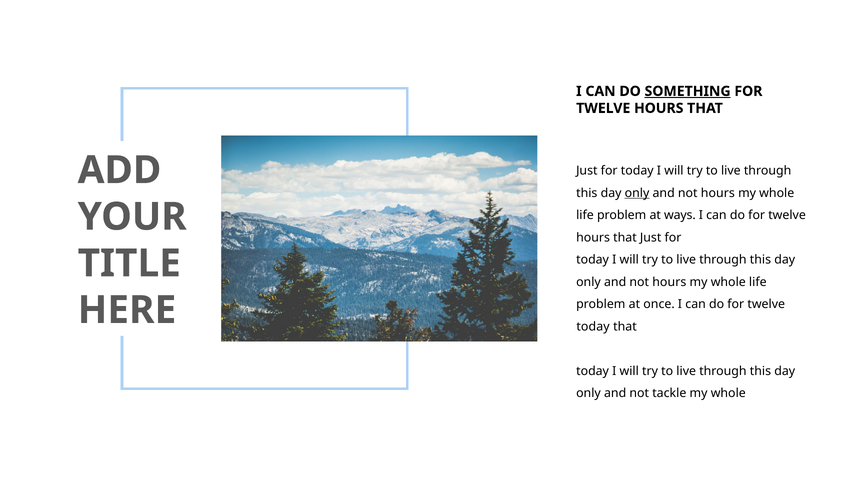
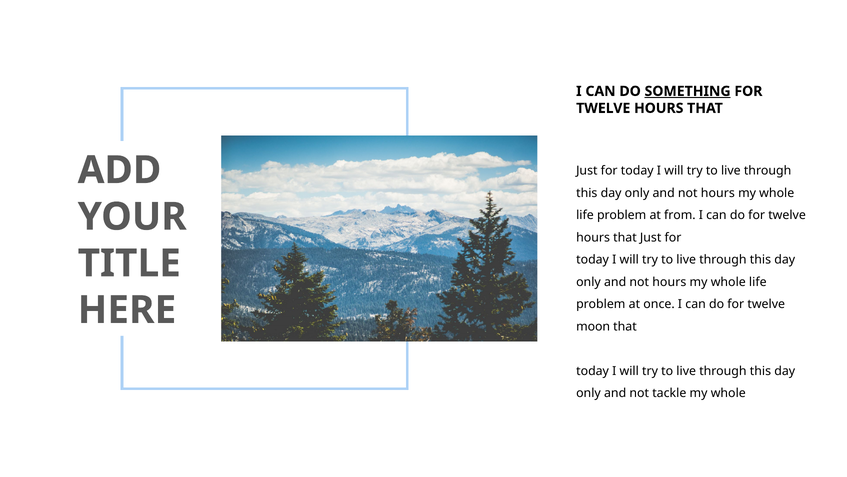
only at (637, 193) underline: present -> none
ways: ways -> from
today at (593, 326): today -> moon
